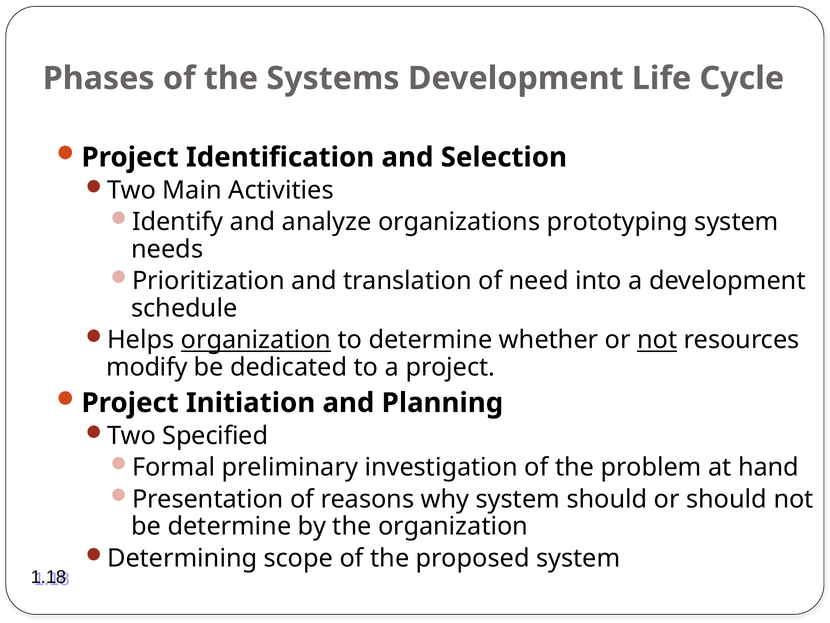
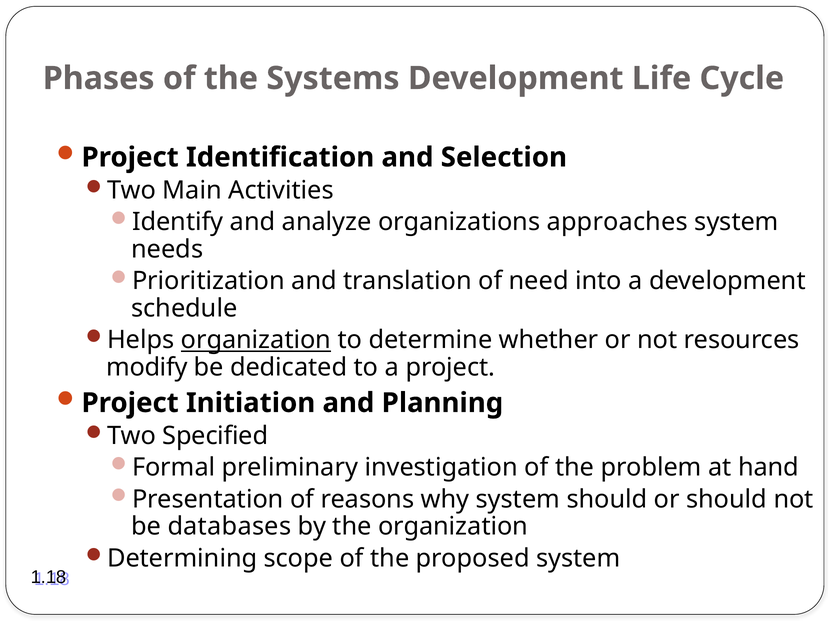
prototyping: prototyping -> approaches
not at (657, 340) underline: present -> none
be determine: determine -> databases
